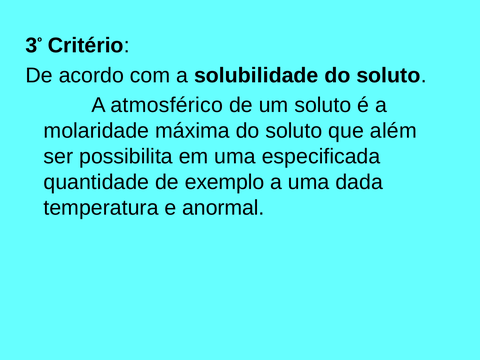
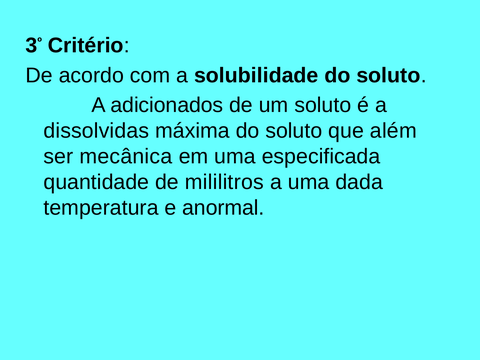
atmosférico: atmosférico -> adicionados
molaridade: molaridade -> dissolvidas
possibilita: possibilita -> mecânica
exemplo: exemplo -> mililitros
